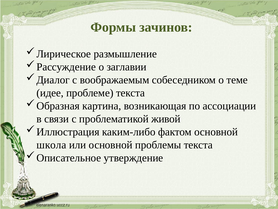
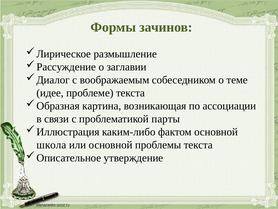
живой: живой -> парты
